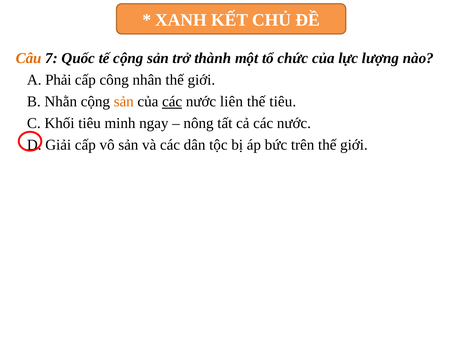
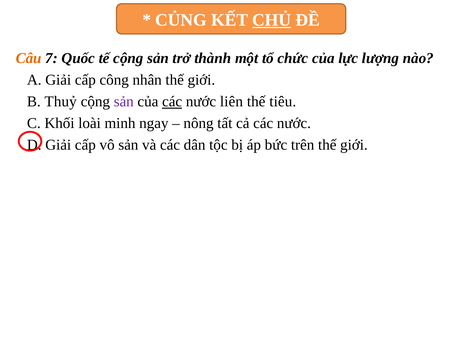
XANH: XANH -> CỦNG
CHỦ underline: none -> present
A Phải: Phải -> Giải
Nhằn: Nhằn -> Thuỷ
sản at (124, 101) colour: orange -> purple
Khối tiêu: tiêu -> loài
